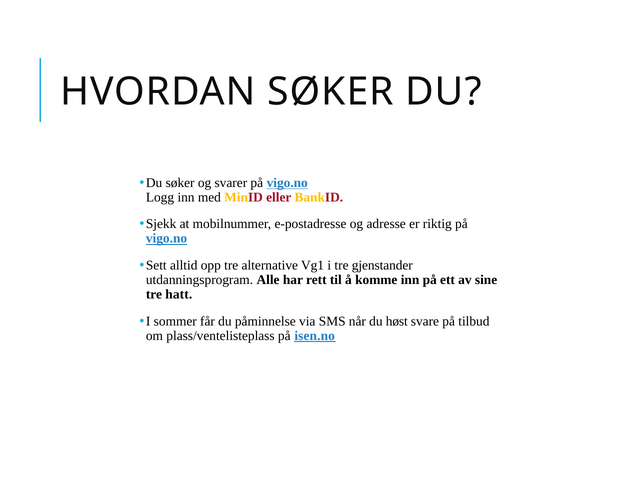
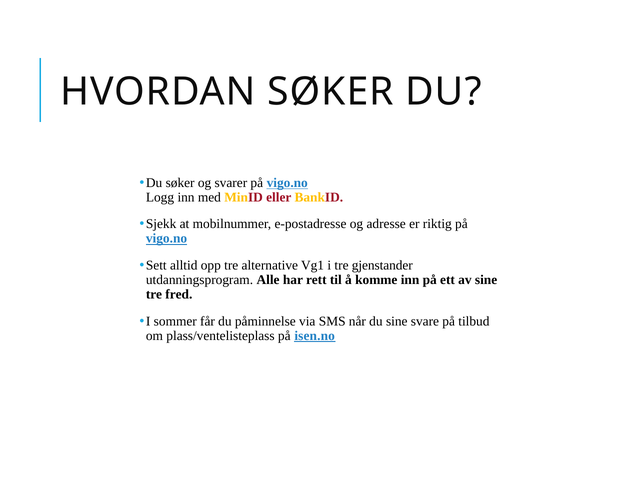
hatt: hatt -> fred
du høst: høst -> sine
